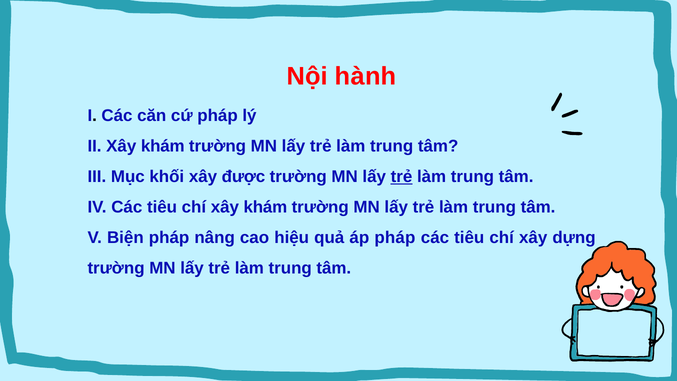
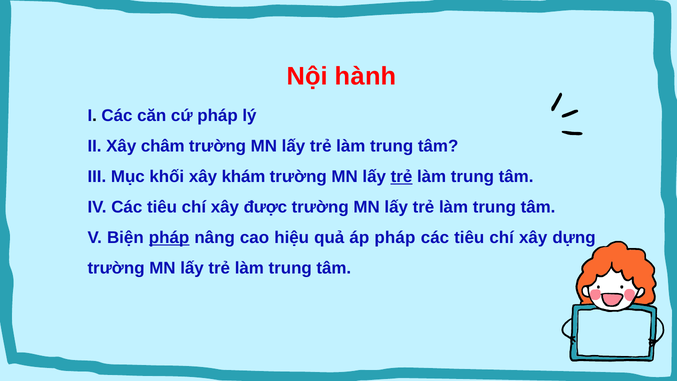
II Xây khám: khám -> châm
được: được -> khám
chí xây khám: khám -> được
pháp at (169, 237) underline: none -> present
